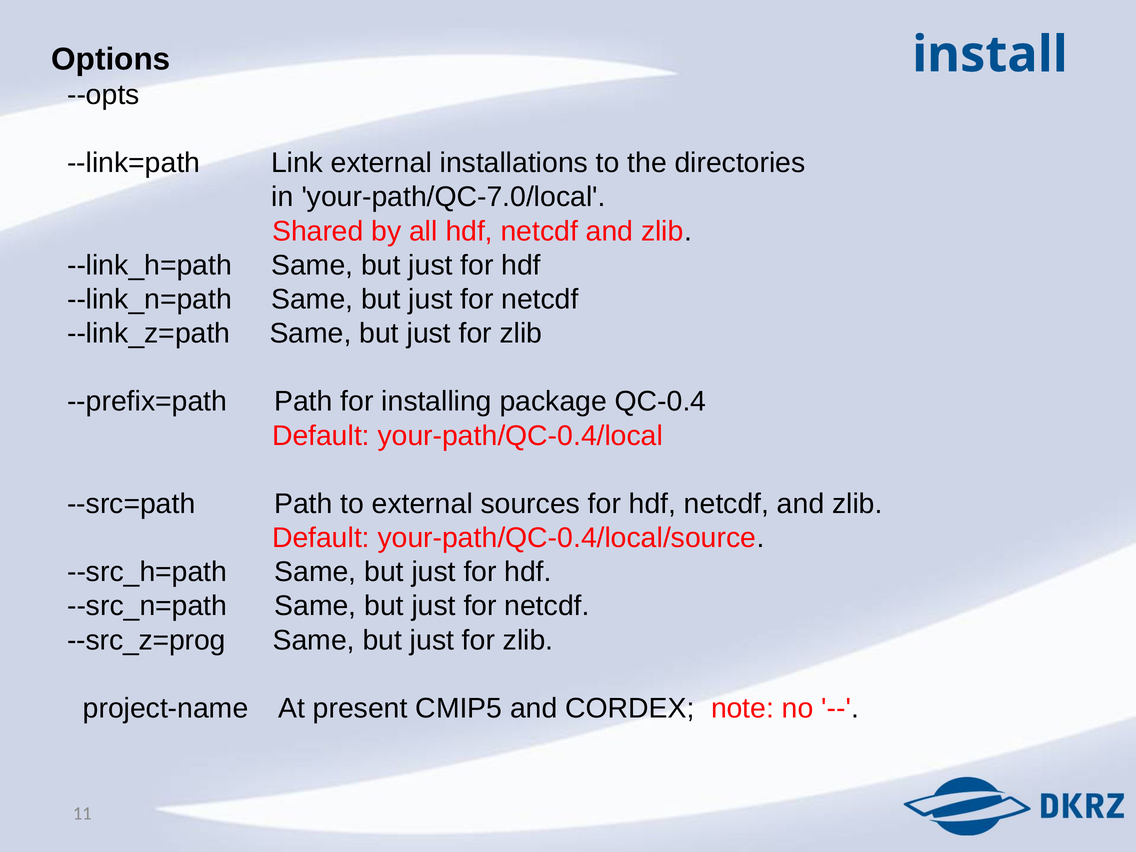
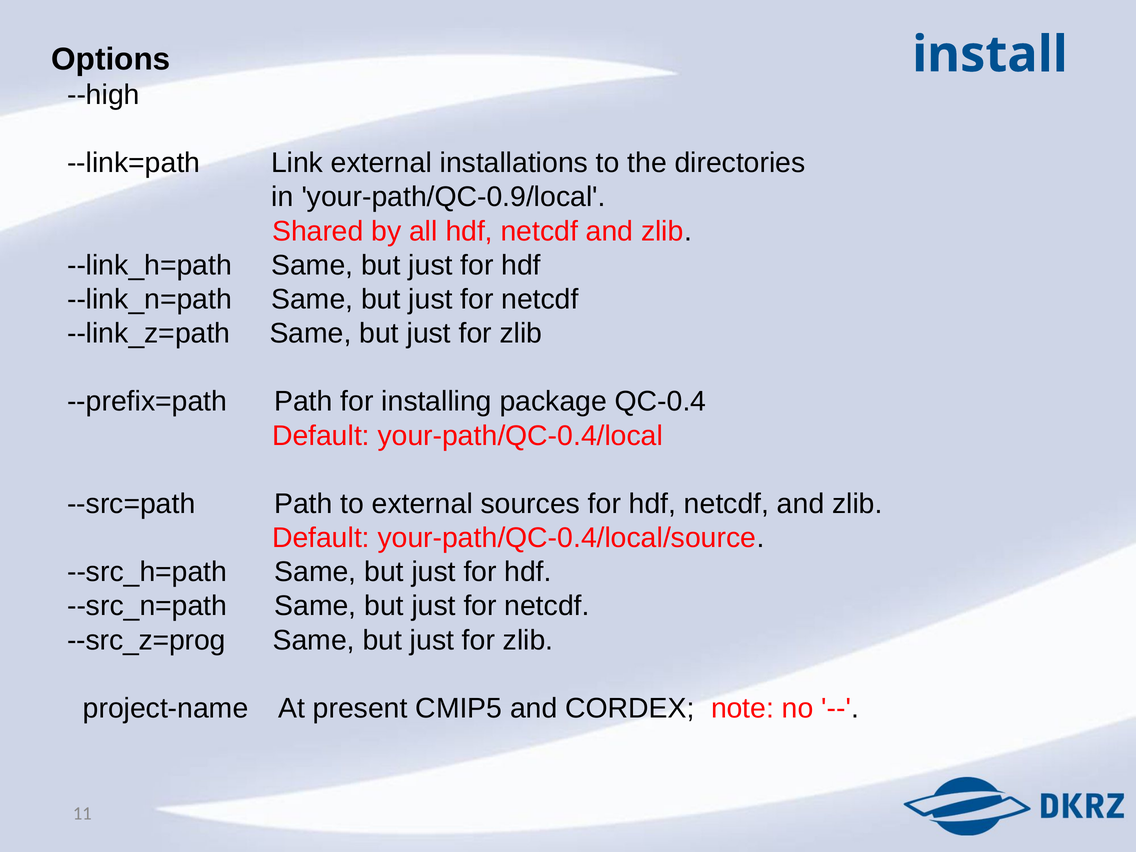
--opts: --opts -> --high
your-path/QC-7.0/local: your-path/QC-7.0/local -> your-path/QC-0.9/local
